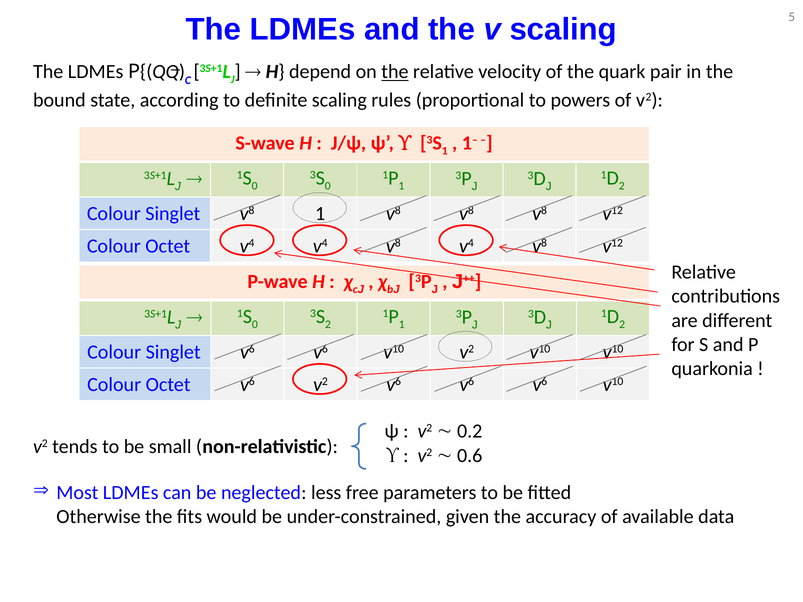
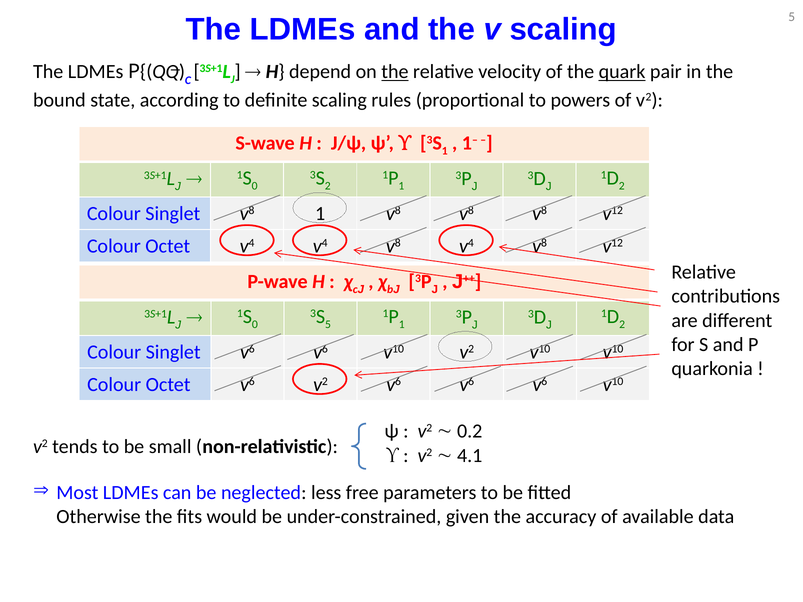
quark underline: none -> present
0 at (328, 186): 0 -> 2
2 at (328, 325): 2 -> 5
0.6: 0.6 -> 4.1
